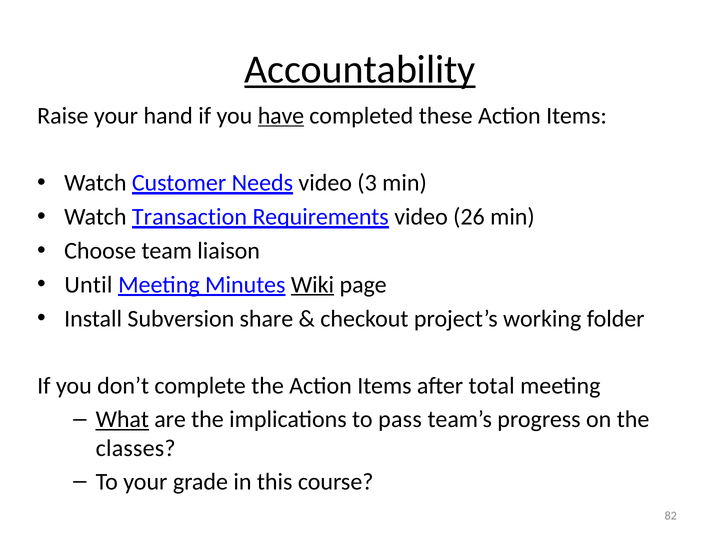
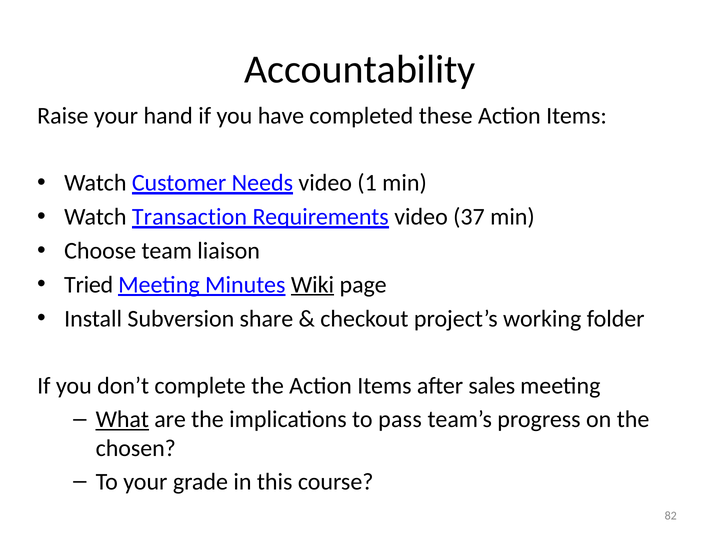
Accountability underline: present -> none
have underline: present -> none
3: 3 -> 1
26: 26 -> 37
Until: Until -> Tried
total: total -> sales
classes: classes -> chosen
